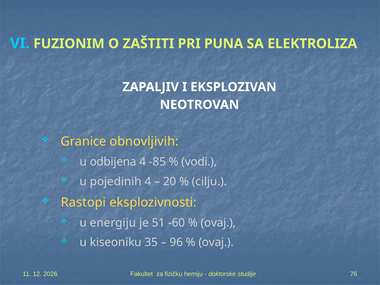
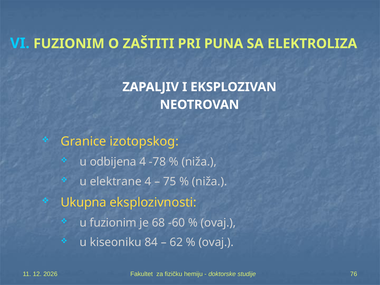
obnovljivih: obnovljivih -> izotopskog
-85: -85 -> -78
vodi at (199, 162): vodi -> niža
pojedinih: pojedinih -> elektrane
20: 20 -> 75
cilju at (210, 181): cilju -> niža
Rastopi: Rastopi -> Ukupna
u energiju: energiju -> fuzionim
51: 51 -> 68
35: 35 -> 84
96: 96 -> 62
